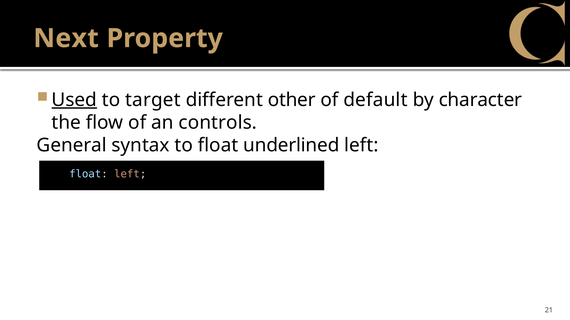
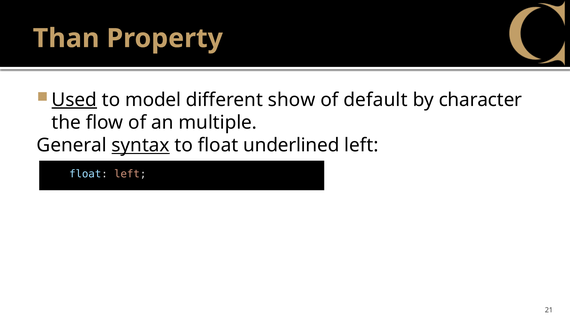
Next: Next -> Than
target: target -> model
other: other -> show
controls: controls -> multiple
syntax underline: none -> present
